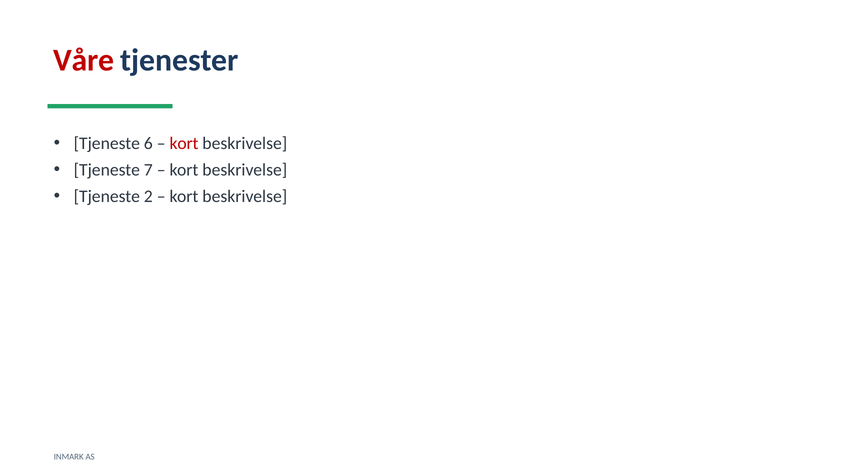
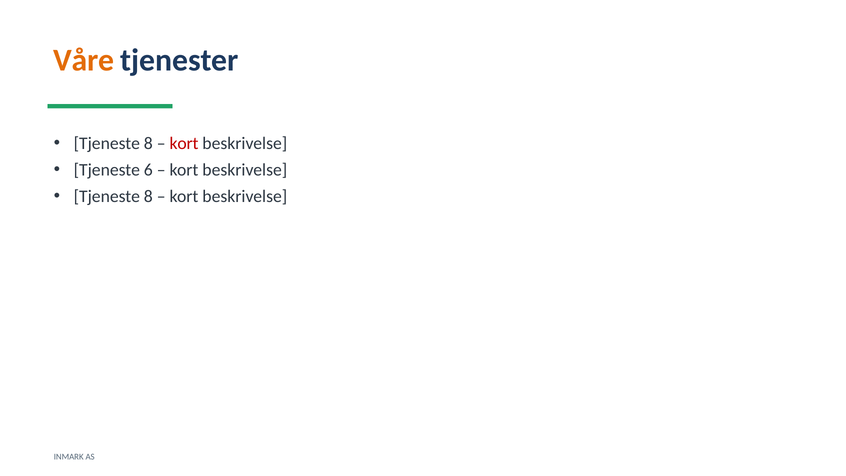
Våre colour: red -> orange
6 at (148, 143): 6 -> 8
7: 7 -> 6
2 at (148, 196): 2 -> 8
